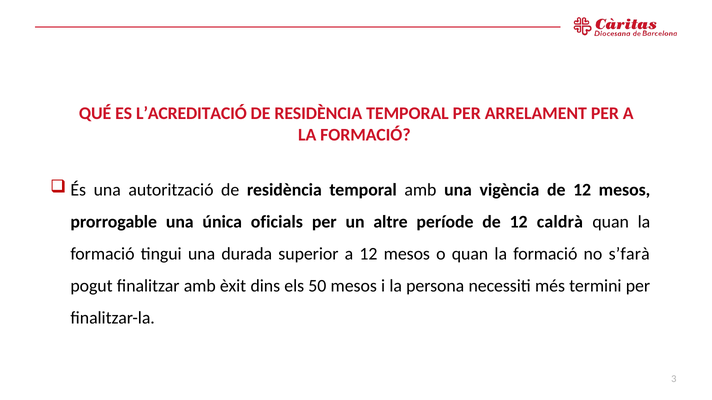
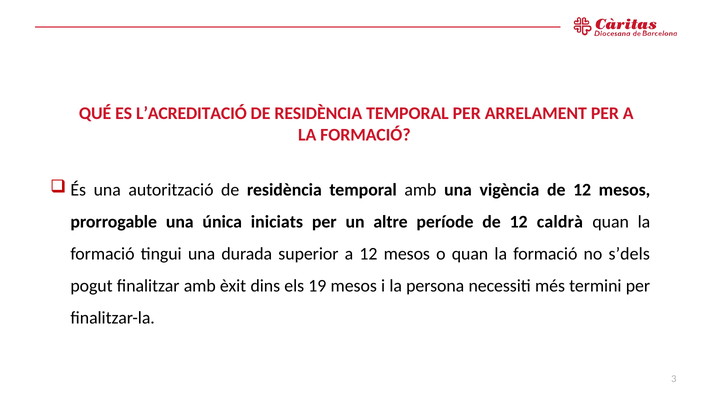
oficials: oficials -> iniciats
s’farà: s’farà -> s’dels
50: 50 -> 19
